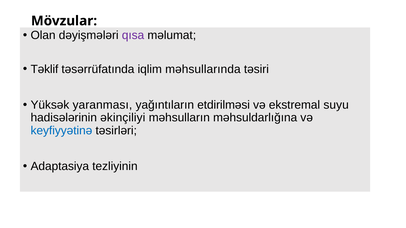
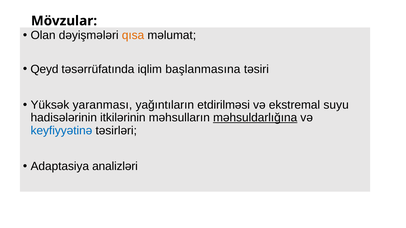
qısa colour: purple -> orange
Təklif: Təklif -> Qeyd
məhsullarında: məhsullarında -> başlanmasına
əkinçiliyi: əkinçiliyi -> itkilərinin
məhsuldarlığına underline: none -> present
tezliyinin: tezliyinin -> analizləri
